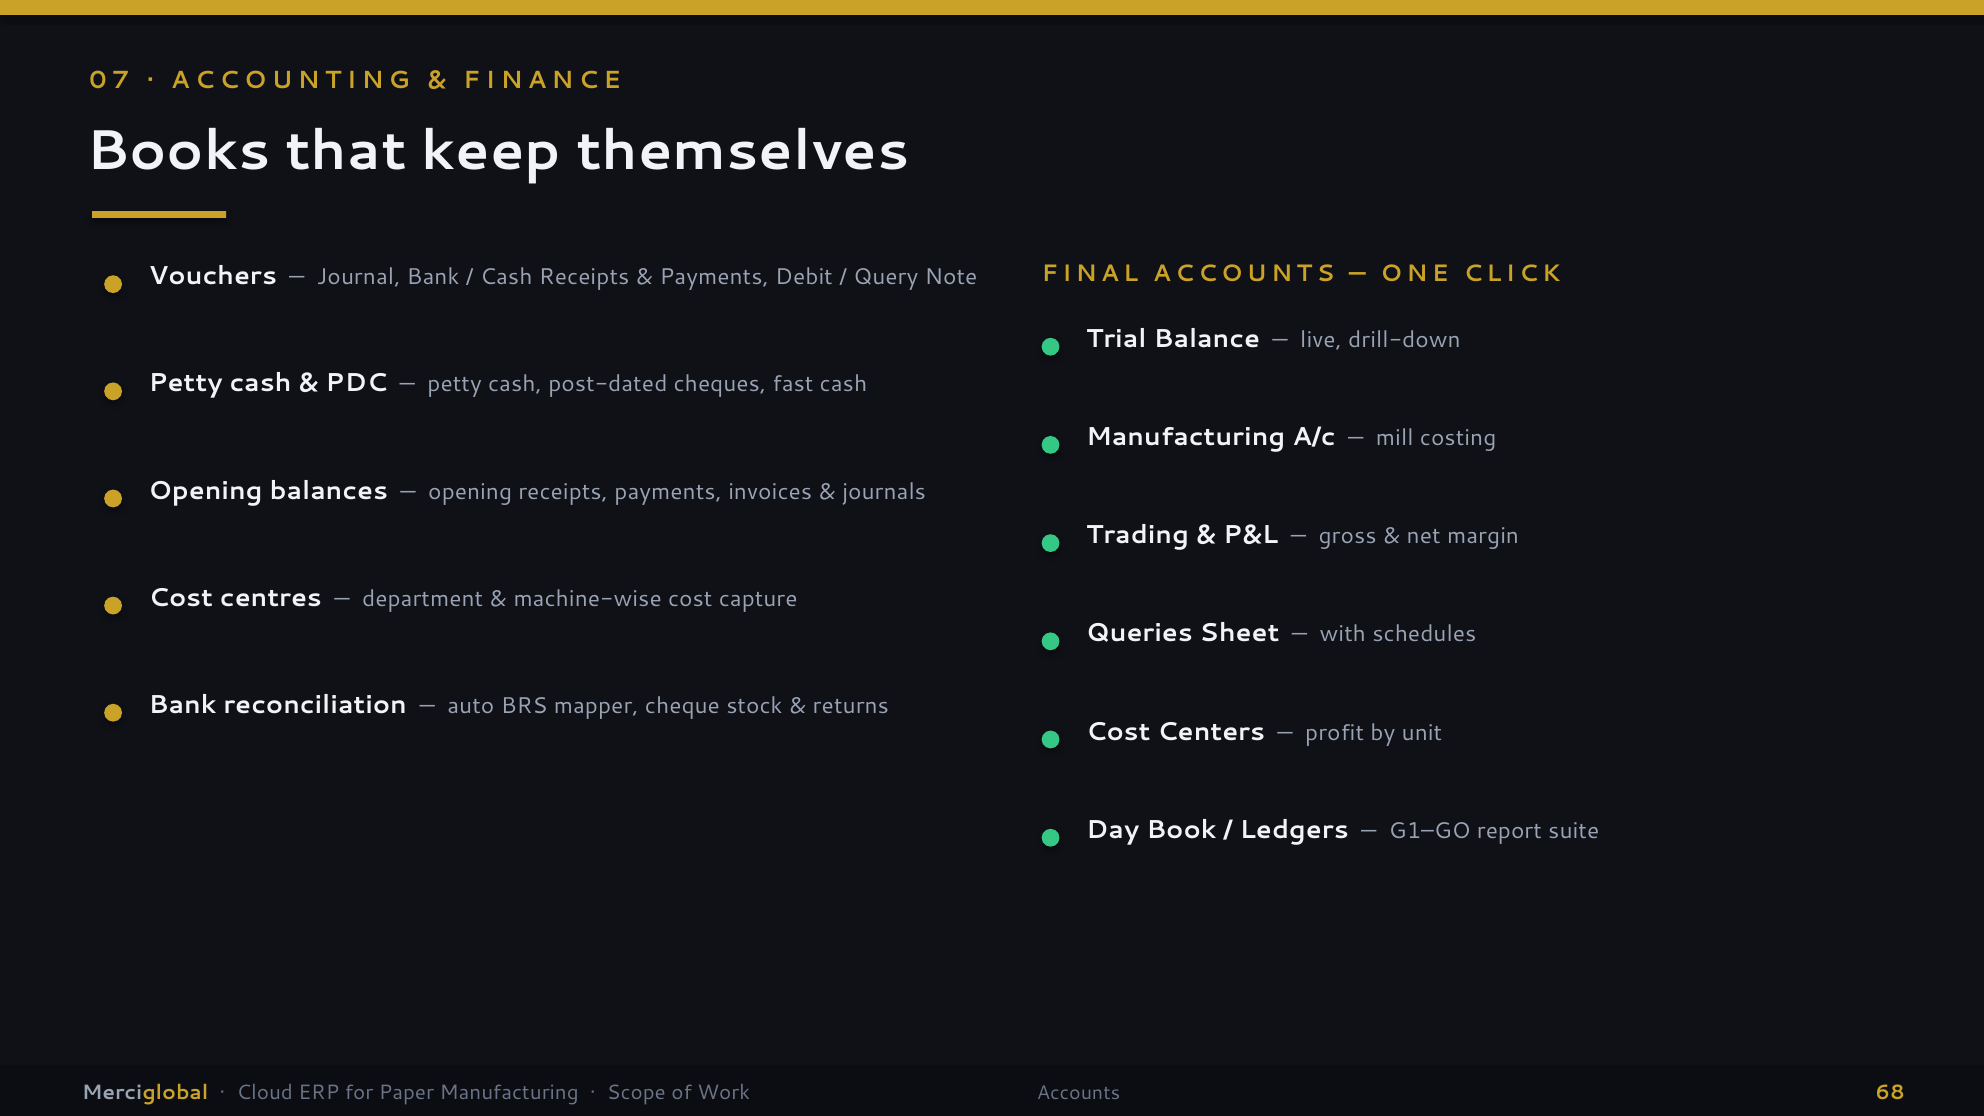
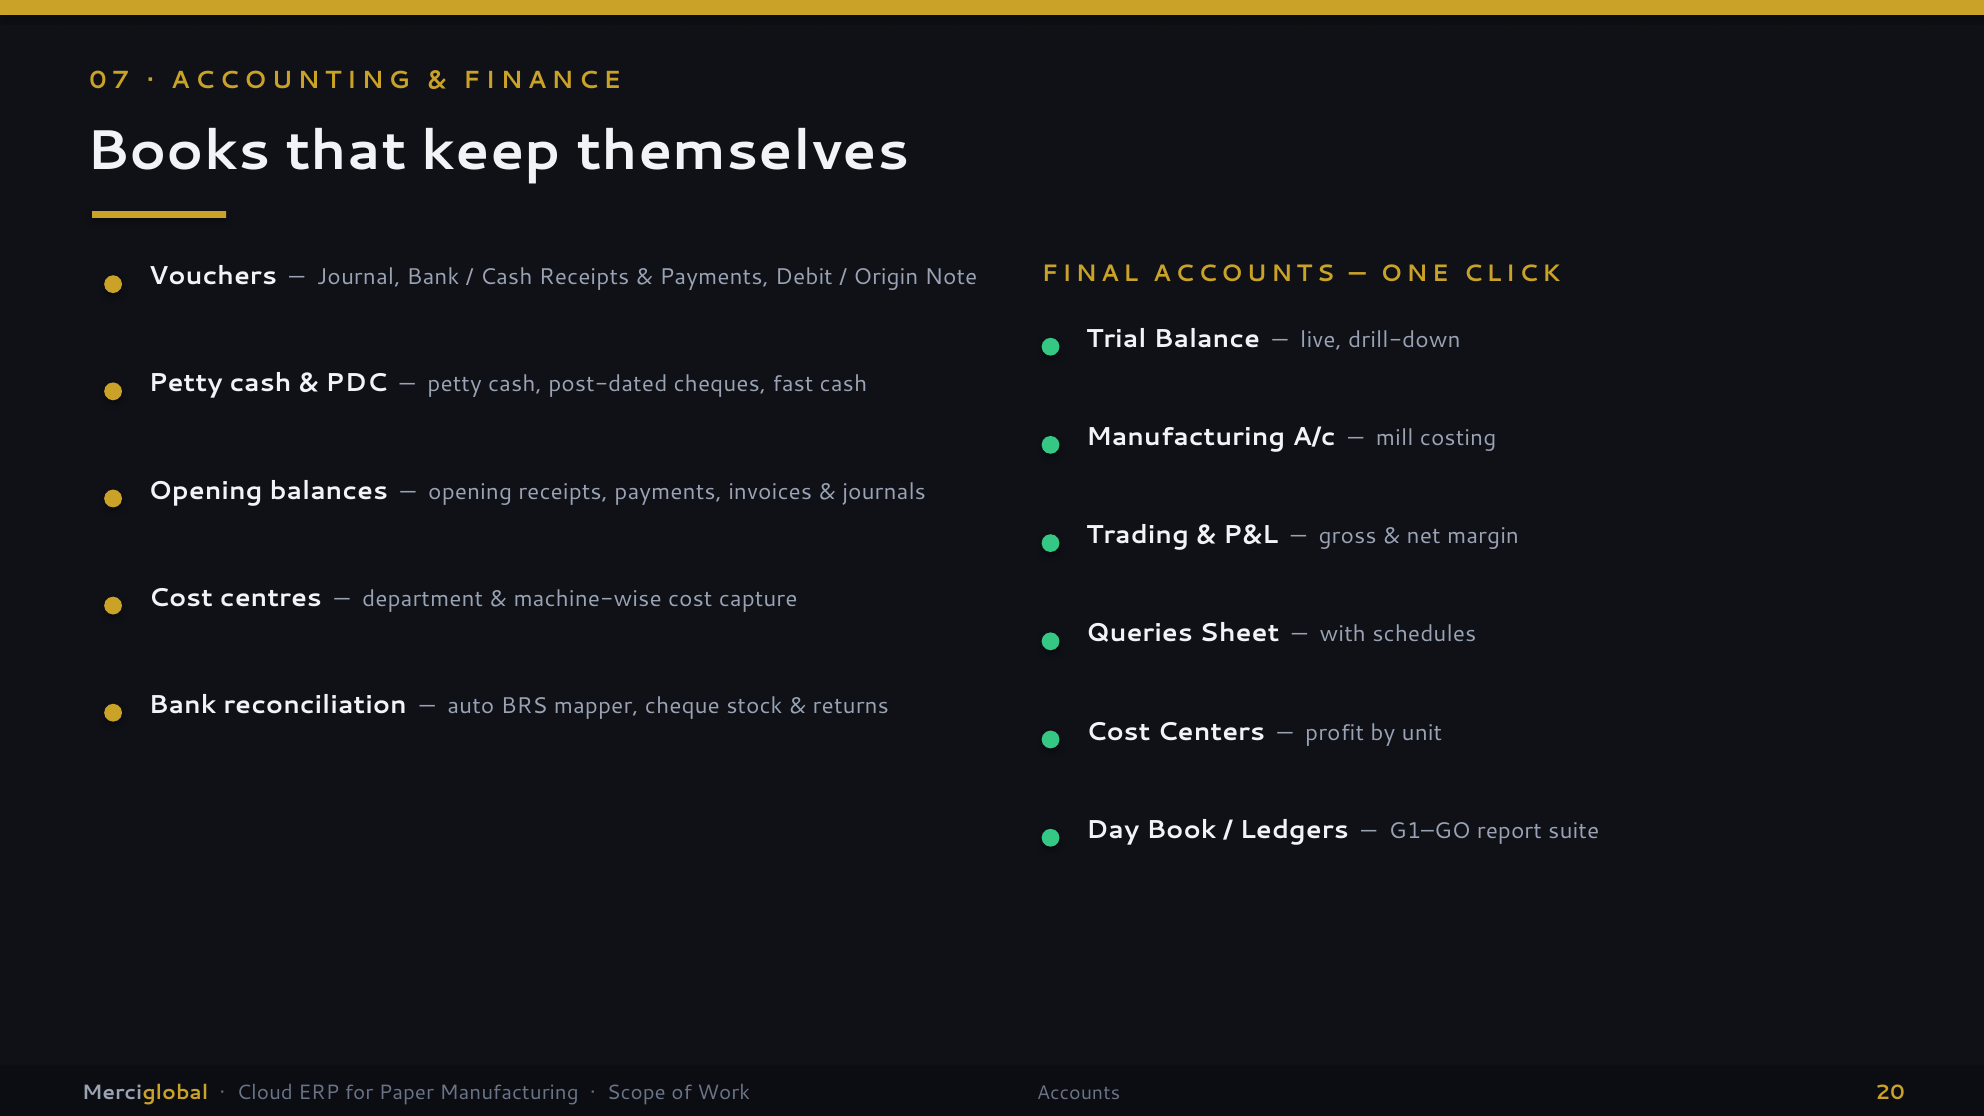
Query: Query -> Origin
68: 68 -> 20
